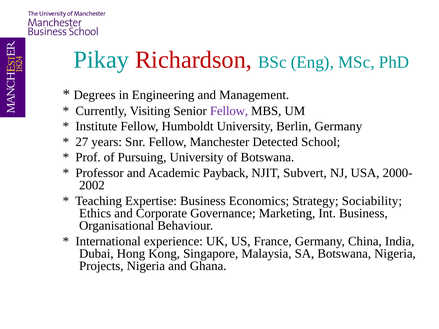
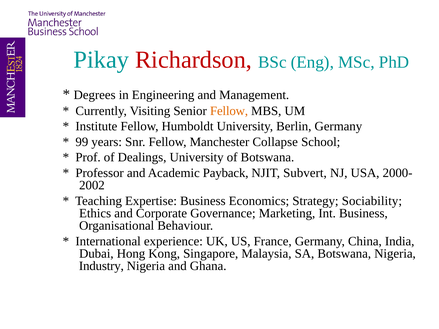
Fellow at (229, 111) colour: purple -> orange
27: 27 -> 99
Detected: Detected -> Collapse
Pursuing: Pursuing -> Dealings
Projects: Projects -> Industry
